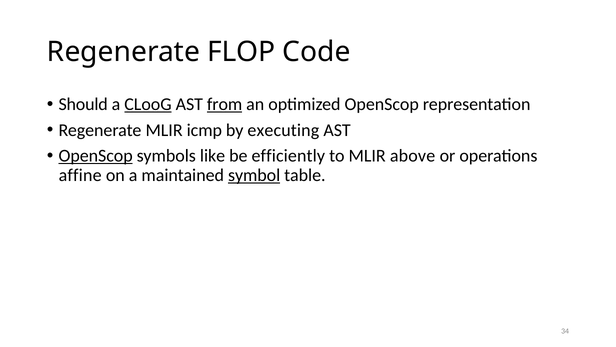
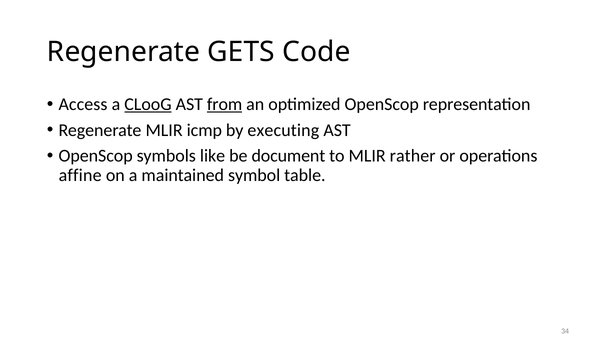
FLOP: FLOP -> GETS
Should: Should -> Access
OpenScop at (96, 156) underline: present -> none
efficiently: efficiently -> document
above: above -> rather
symbol underline: present -> none
